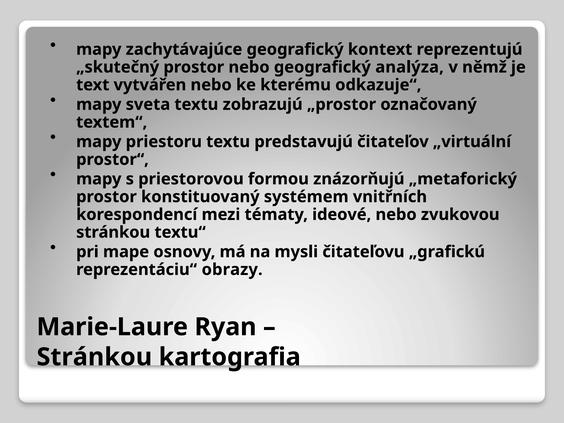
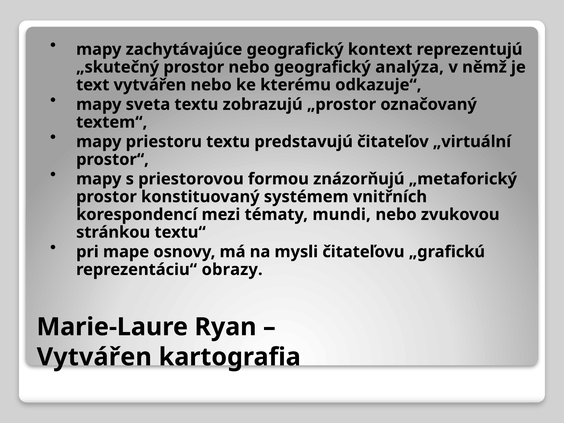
ideové: ideové -> mundi
Stránkou at (94, 357): Stránkou -> Vytvářen
